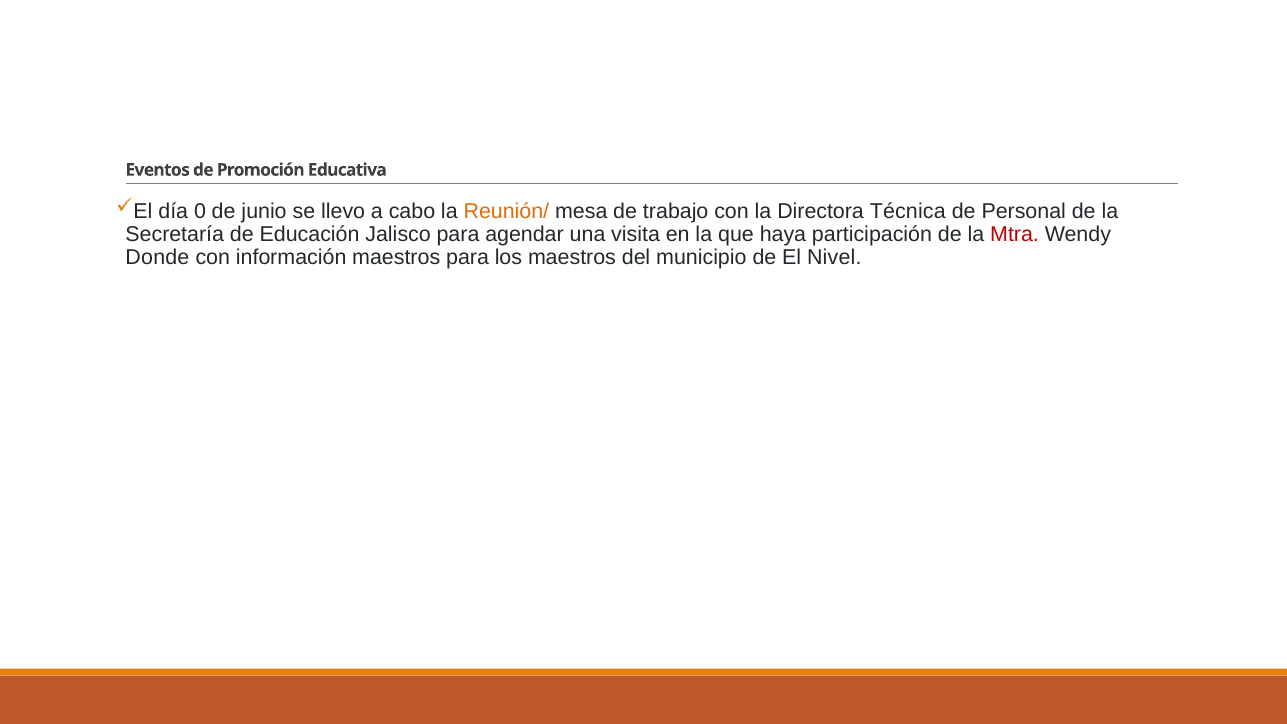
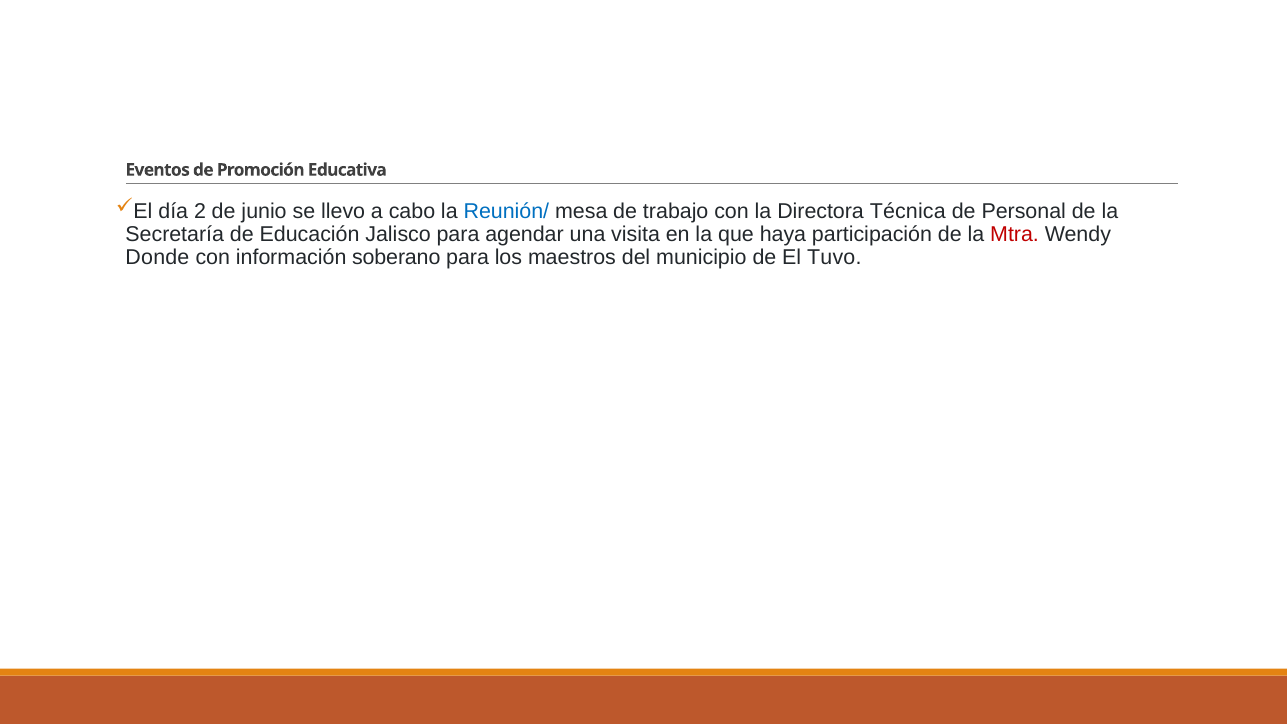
0: 0 -> 2
Reunión/ colour: orange -> blue
información maestros: maestros -> soberano
Nivel: Nivel -> Tuvo
